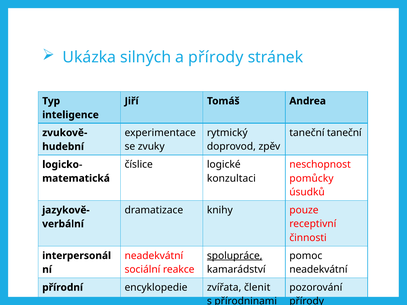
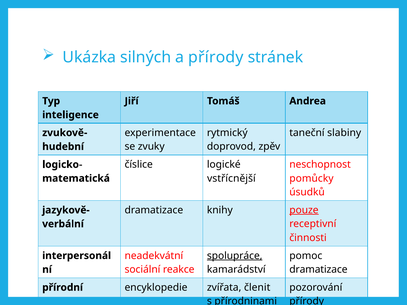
taneční taneční: taneční -> slabiny
konzultaci: konzultaci -> vstřícnější
pouze underline: none -> present
neadekvátní at (318, 270): neadekvátní -> dramatizace
